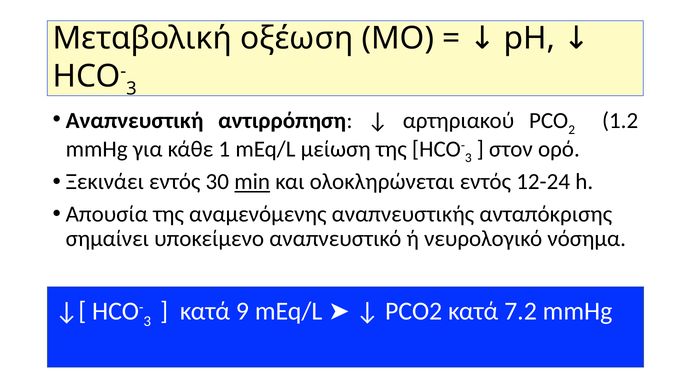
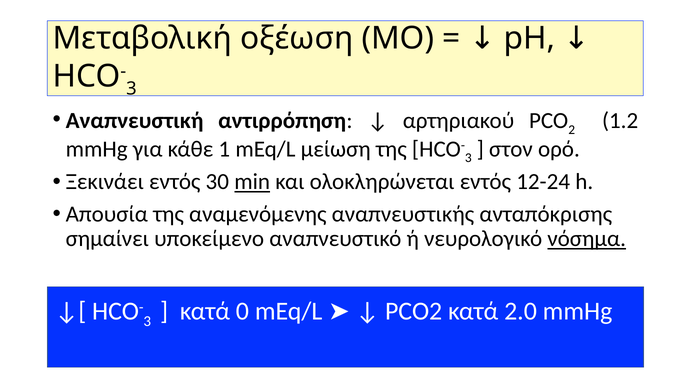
νόσημα underline: none -> present
7.2: 7.2 -> 2.0
9: 9 -> 0
